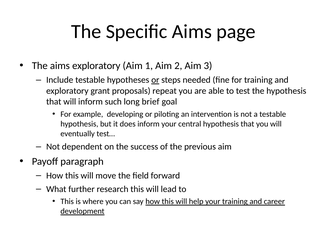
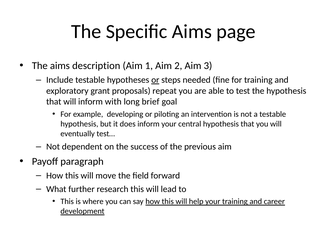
aims exploratory: exploratory -> description
such: such -> with
